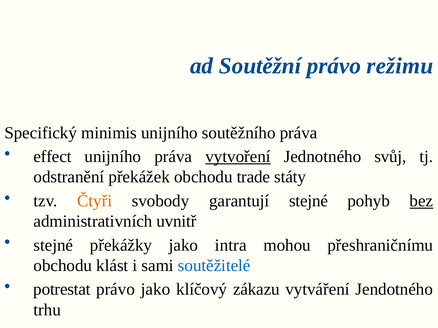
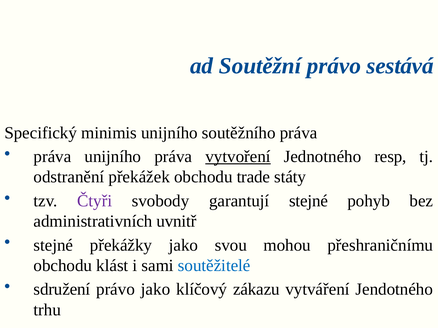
režimu: režimu -> sestává
effect at (53, 157): effect -> práva
svůj: svůj -> resp
Čtyři colour: orange -> purple
bez underline: present -> none
intra: intra -> svou
potrestat: potrestat -> sdružení
